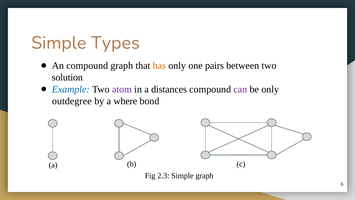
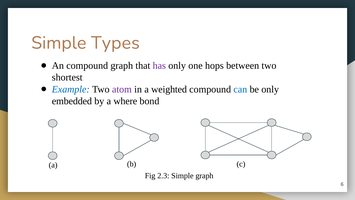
has colour: orange -> purple
pairs: pairs -> hops
solution: solution -> shortest
distances: distances -> weighted
can colour: purple -> blue
outdegree: outdegree -> embedded
